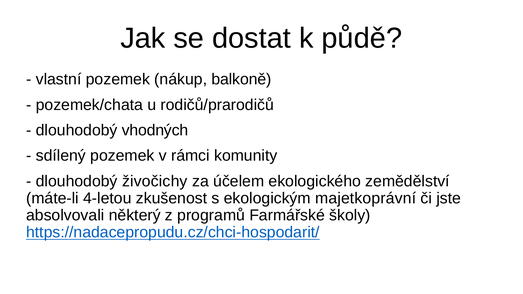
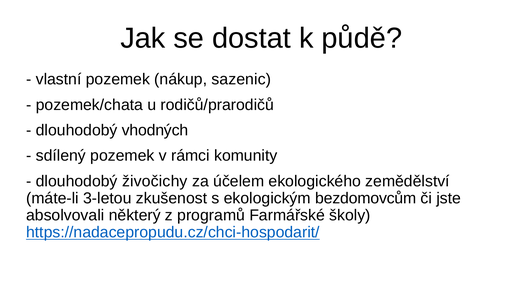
balkoně: balkoně -> sazenic
4-letou: 4-letou -> 3-letou
majetkoprávní: majetkoprávní -> bezdomovcům
